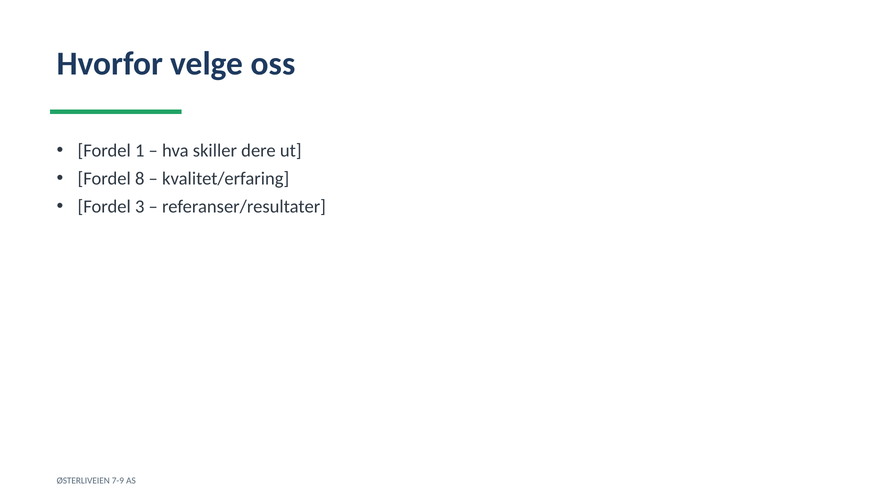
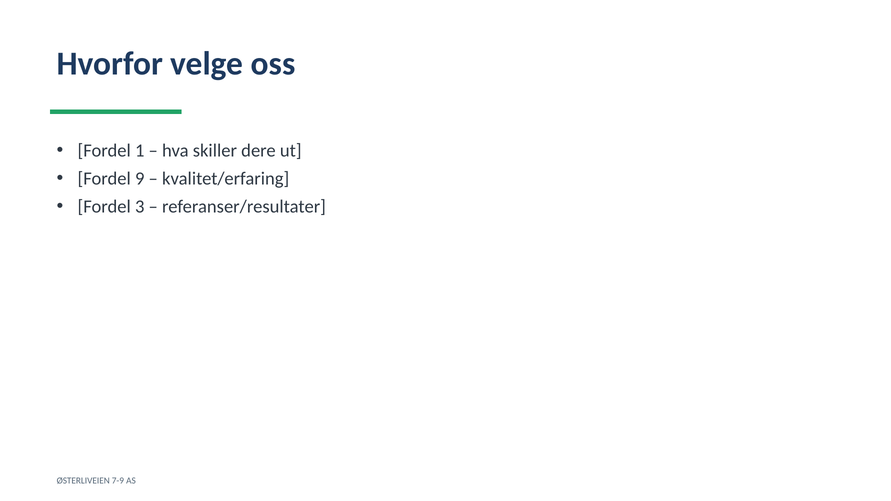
8: 8 -> 9
